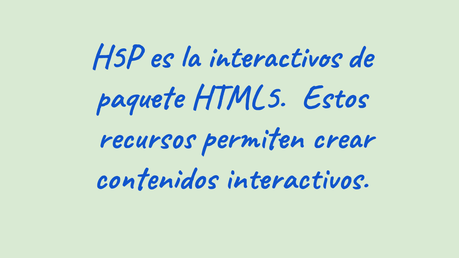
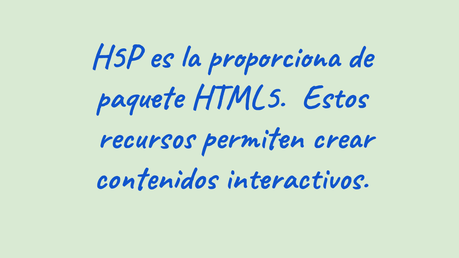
la interactivos: interactivos -> proporciona
